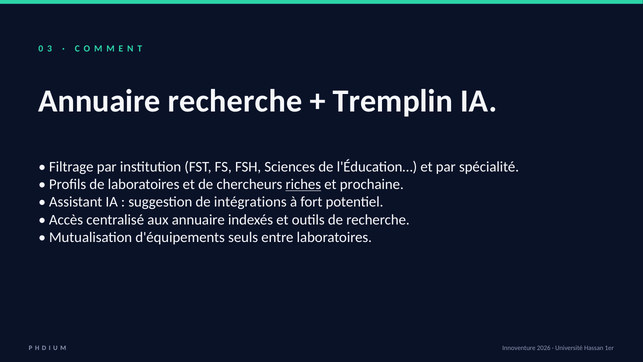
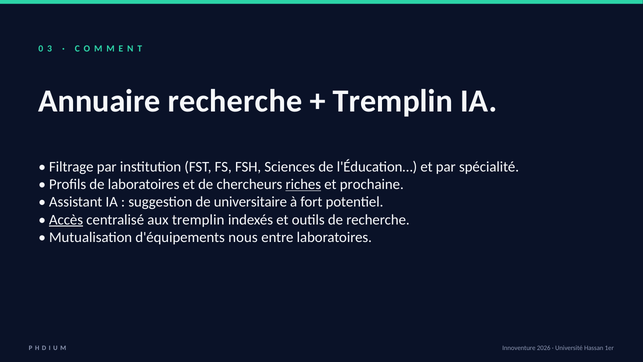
intégrations: intégrations -> universitaire
Accès underline: none -> present
aux annuaire: annuaire -> tremplin
seuls: seuls -> nous
